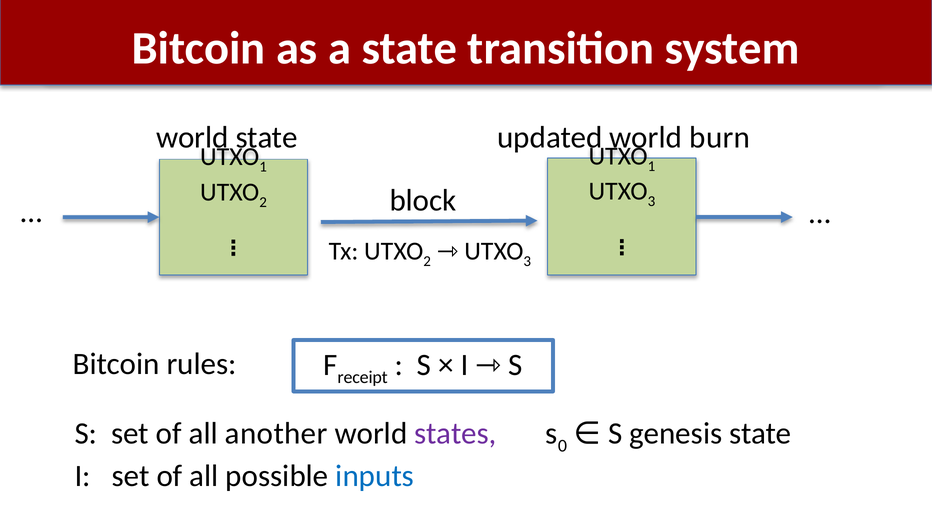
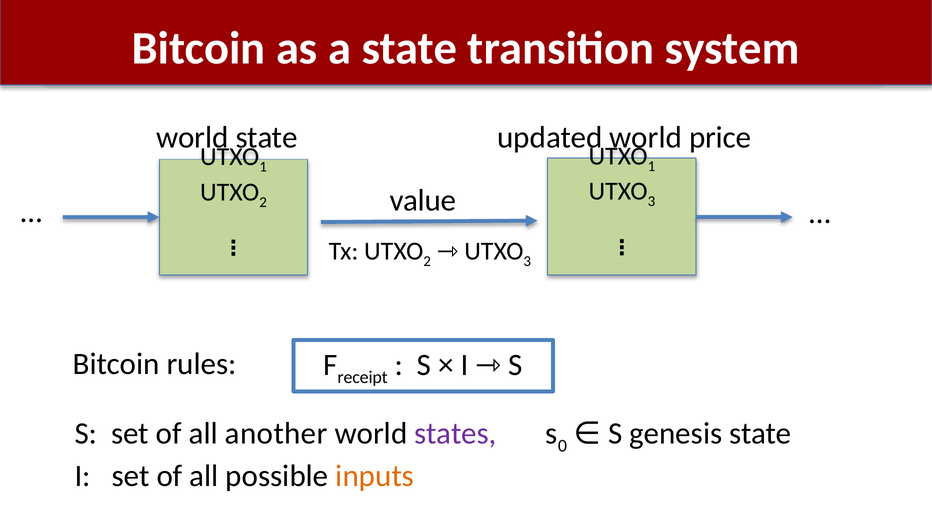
burn: burn -> price
block: block -> value
inputs colour: blue -> orange
